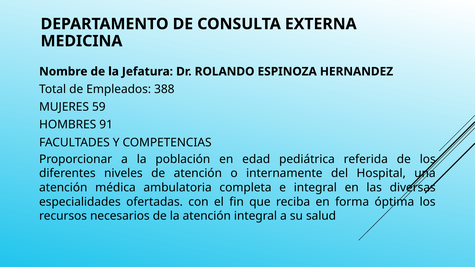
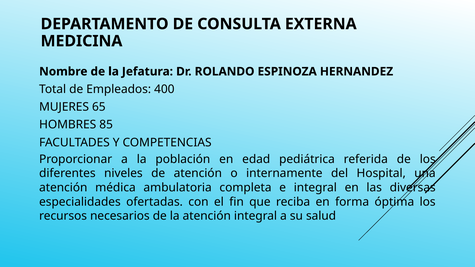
388: 388 -> 400
59: 59 -> 65
91: 91 -> 85
